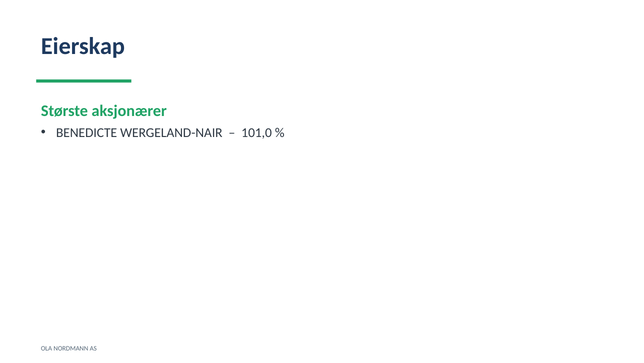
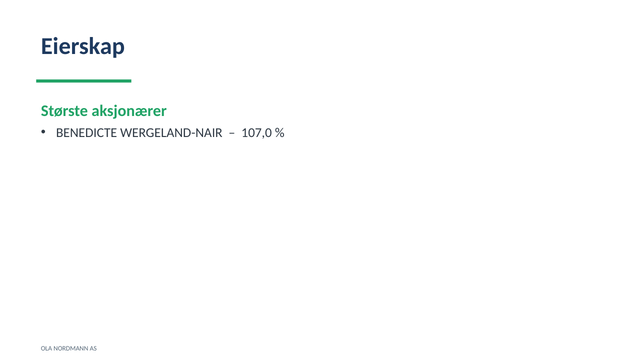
101,0: 101,0 -> 107,0
